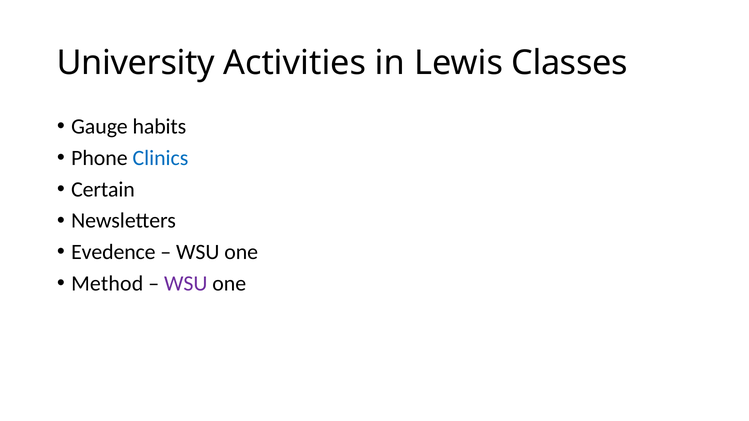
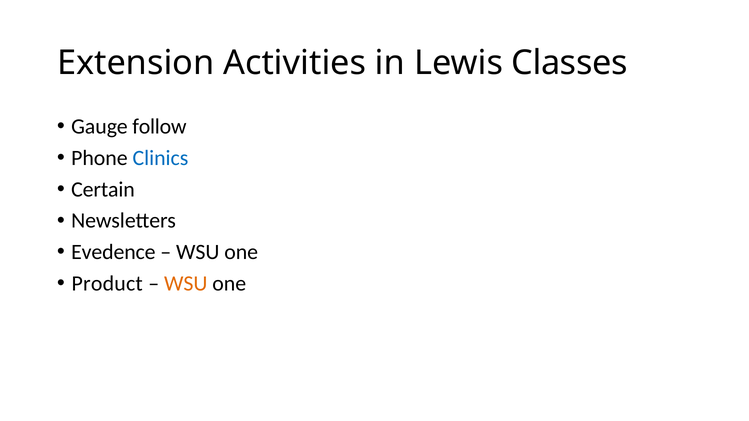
University: University -> Extension
habits: habits -> follow
Method: Method -> Product
WSU at (186, 284) colour: purple -> orange
